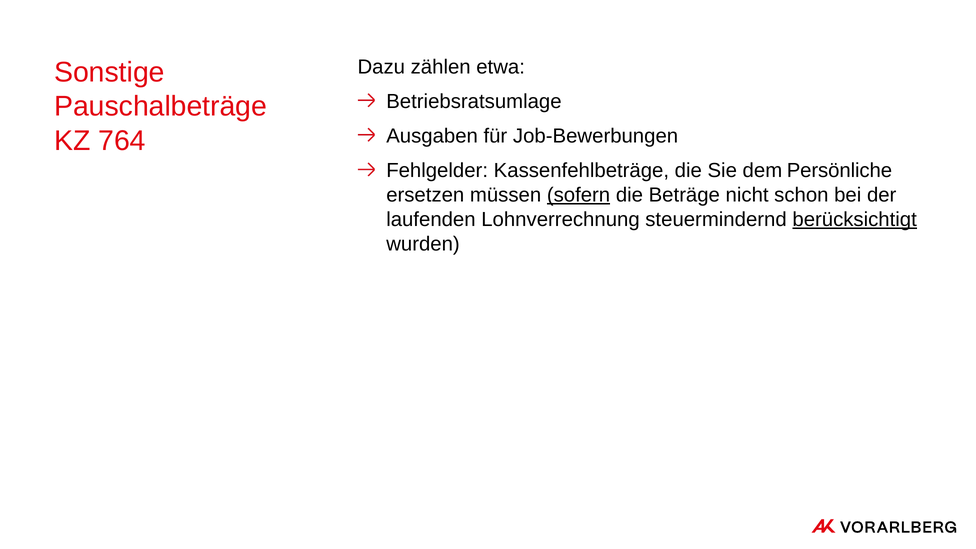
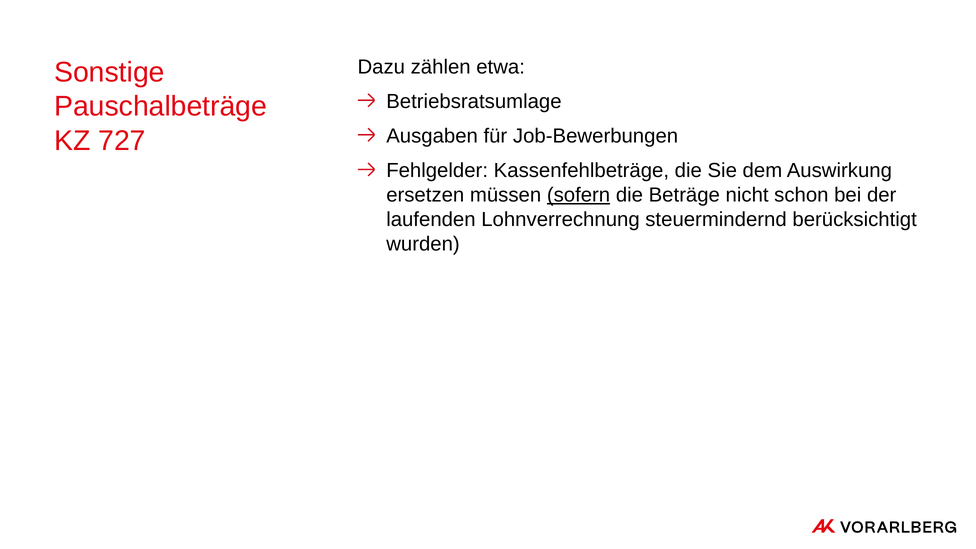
764: 764 -> 727
Persönliche: Persönliche -> Auswirkung
berücksichtigt underline: present -> none
